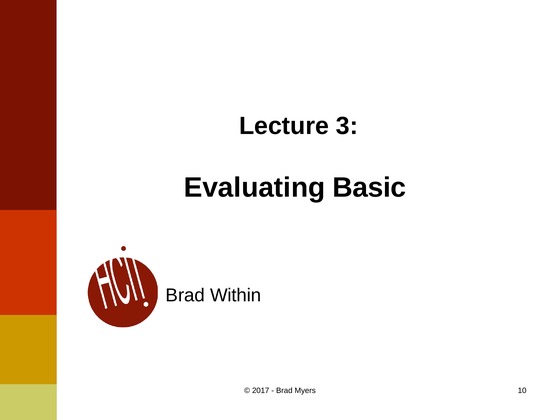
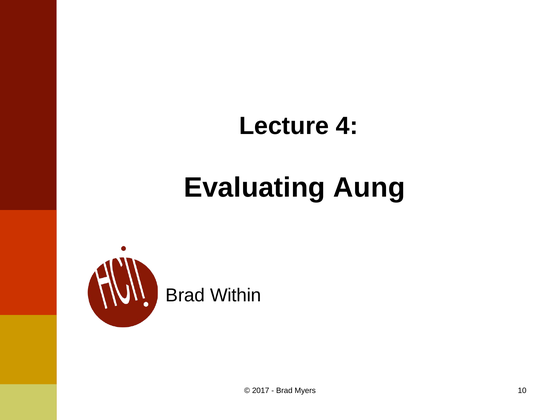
3: 3 -> 4
Basic: Basic -> Aung
